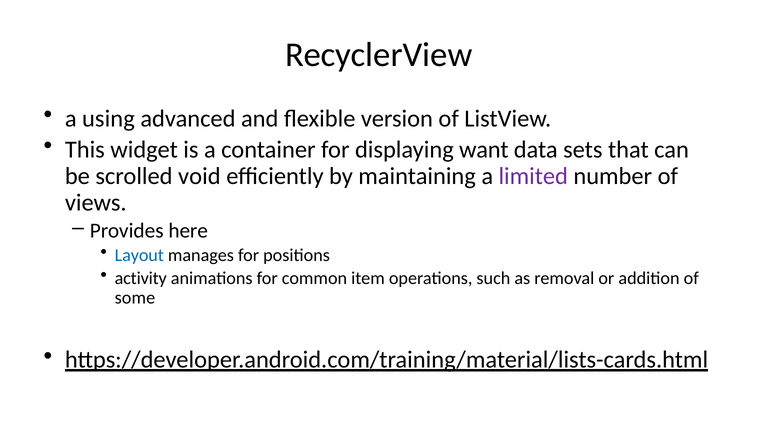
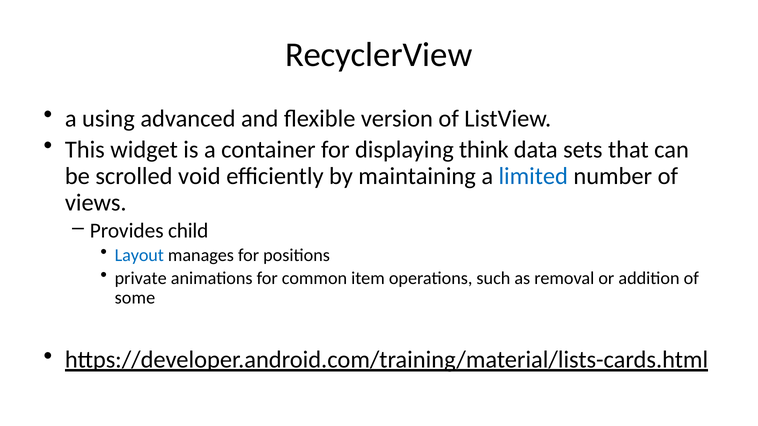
want: want -> think
limited colour: purple -> blue
here: here -> child
activity: activity -> private
